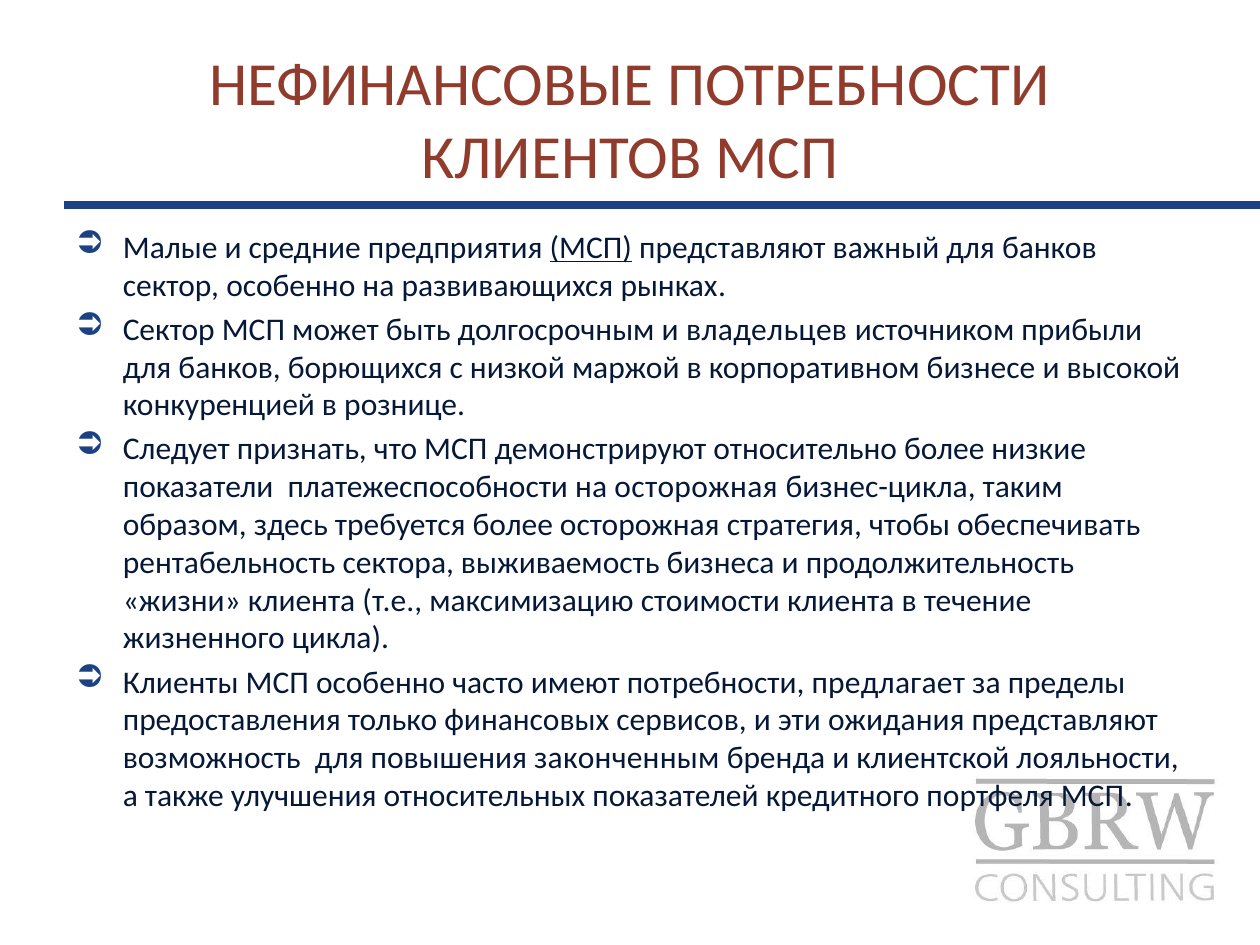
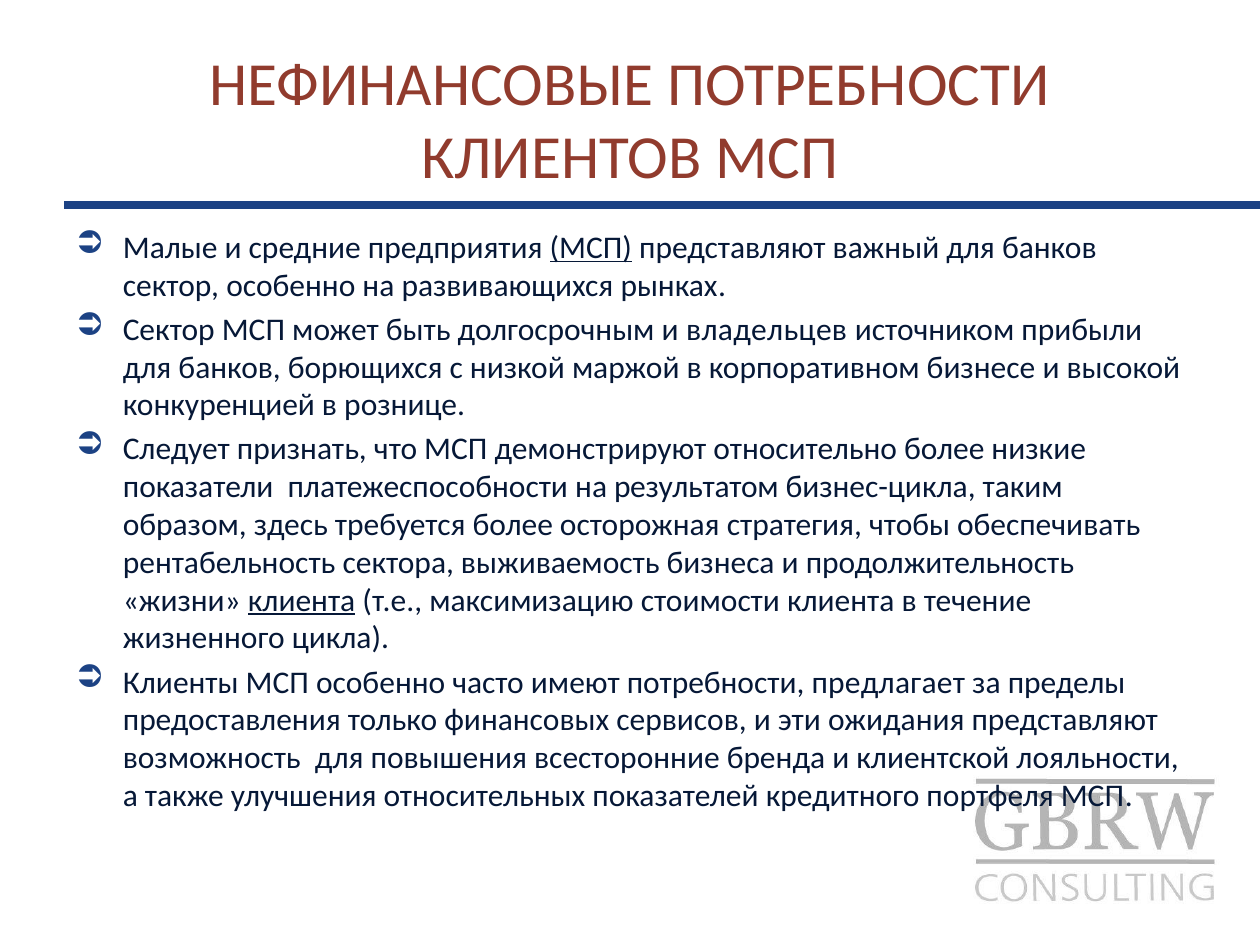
на осторожная: осторожная -> результатом
клиента at (302, 601) underline: none -> present
законченным: законченным -> всесторонние
